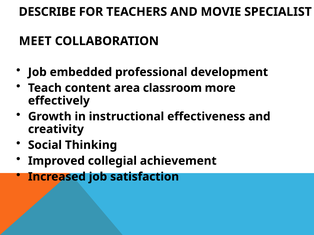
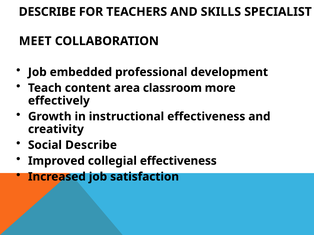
MOVIE: MOVIE -> SKILLS
Social Thinking: Thinking -> Describe
collegial achievement: achievement -> effectiveness
